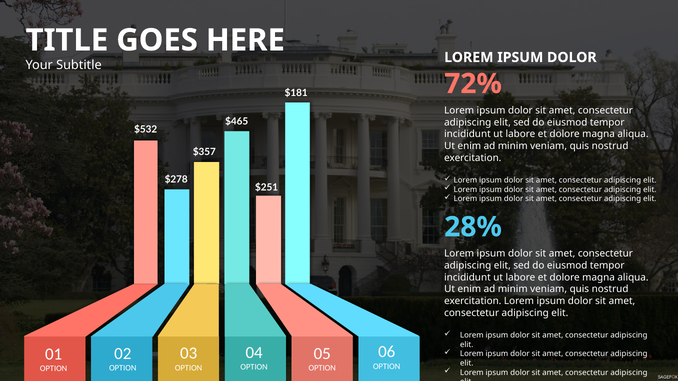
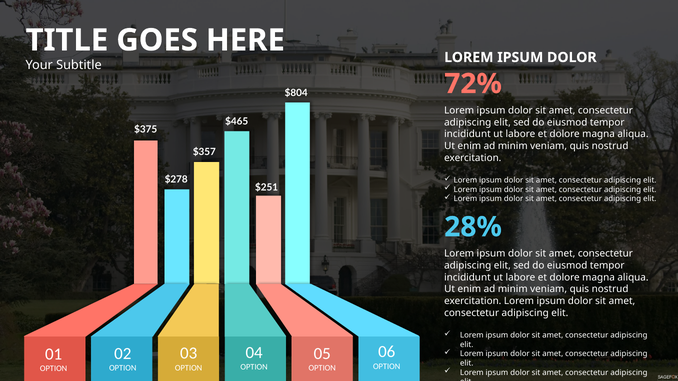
$181: $181 -> $804
$532: $532 -> $375
